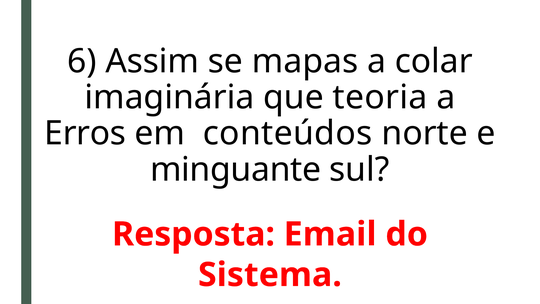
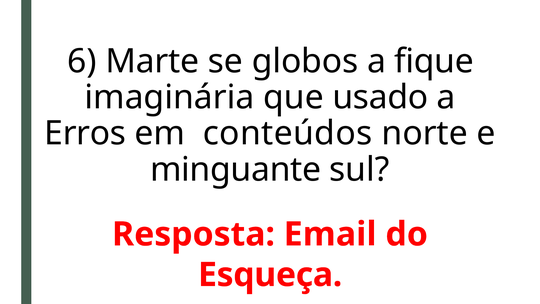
Assim: Assim -> Marte
mapas: mapas -> globos
colar: colar -> fique
teoria: teoria -> usado
Sistema: Sistema -> Esqueça
